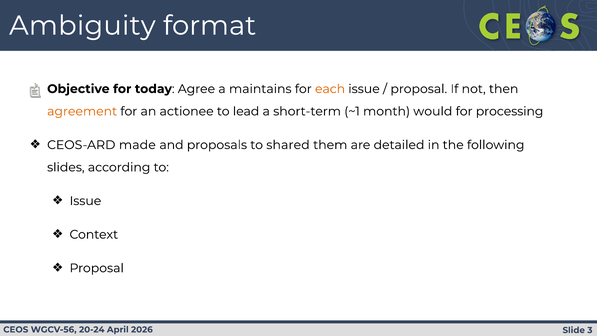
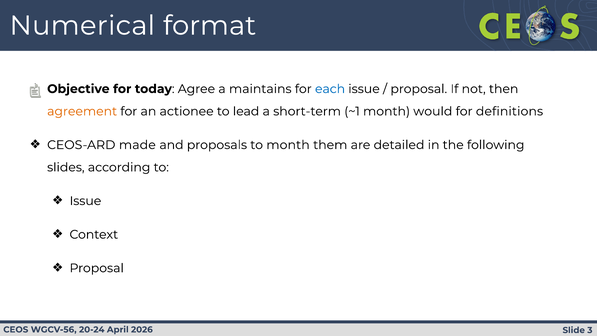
Ambiguity: Ambiguity -> Numerical
each colour: orange -> blue
processing: processing -> definitions
to shared: shared -> month
